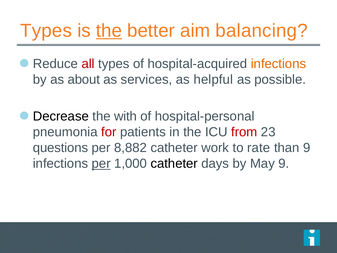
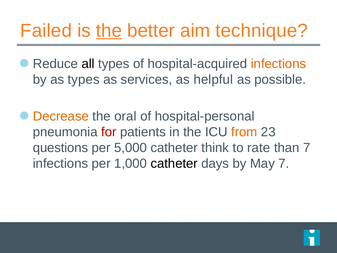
Types at (46, 31): Types -> Failed
balancing: balancing -> technique
all colour: red -> black
as about: about -> types
Decrease colour: black -> orange
with: with -> oral
from colour: red -> orange
8,882: 8,882 -> 5,000
work: work -> think
than 9: 9 -> 7
per at (101, 163) underline: present -> none
May 9: 9 -> 7
